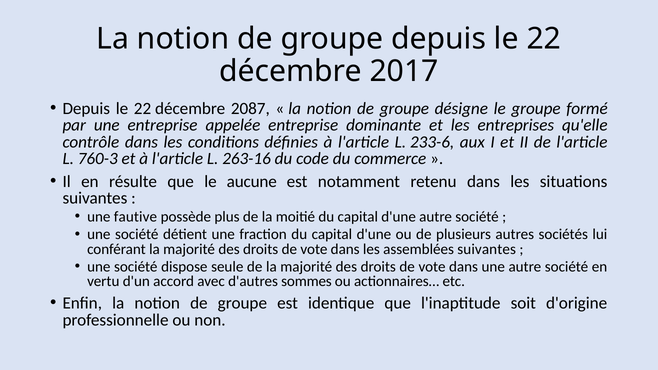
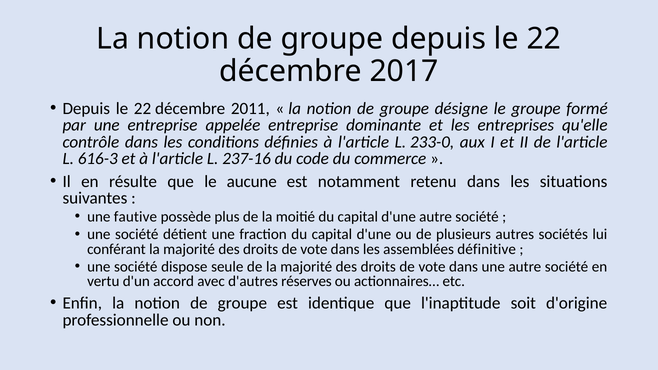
2087: 2087 -> 2011
233-6: 233-6 -> 233-0
760-3: 760-3 -> 616-3
263-16: 263-16 -> 237-16
assemblées suivantes: suivantes -> définitive
sommes: sommes -> réserves
